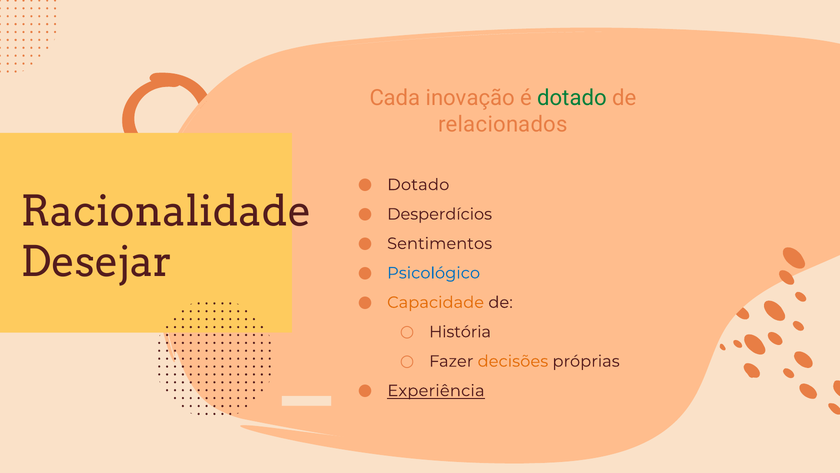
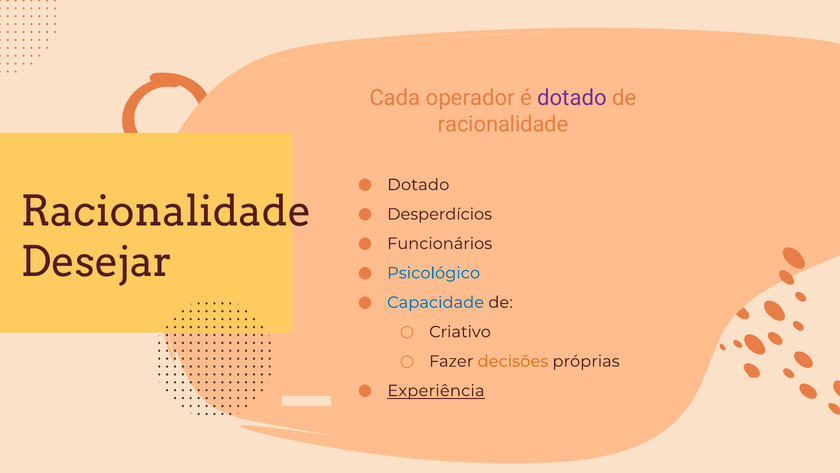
inovação: inovação -> operador
dotado at (572, 98) colour: green -> purple
relacionados at (503, 125): relacionados -> racionalidade
Sentimentos: Sentimentos -> Funcionários
Capacidade colour: orange -> blue
História: História -> Criativo
